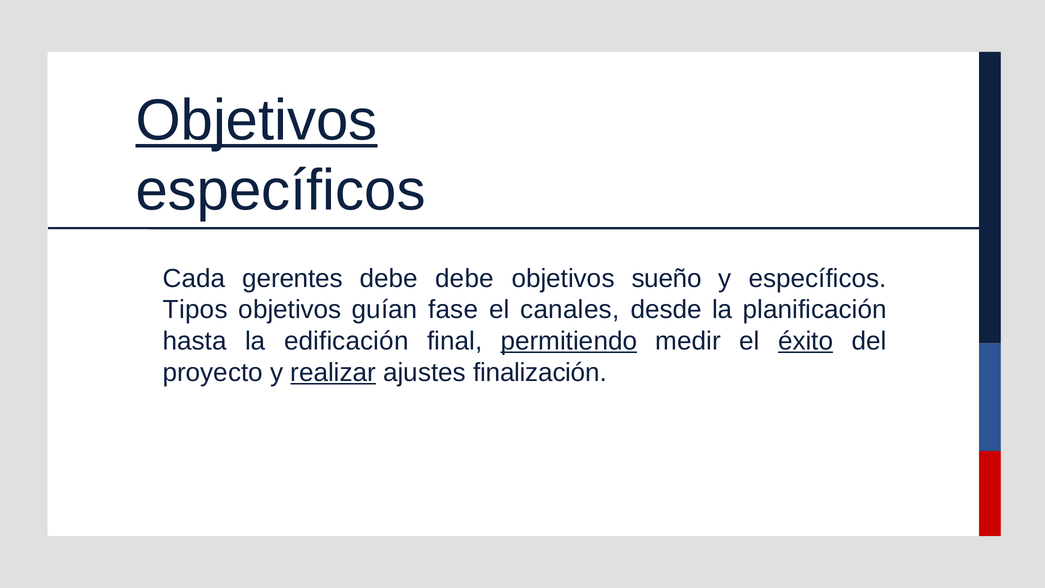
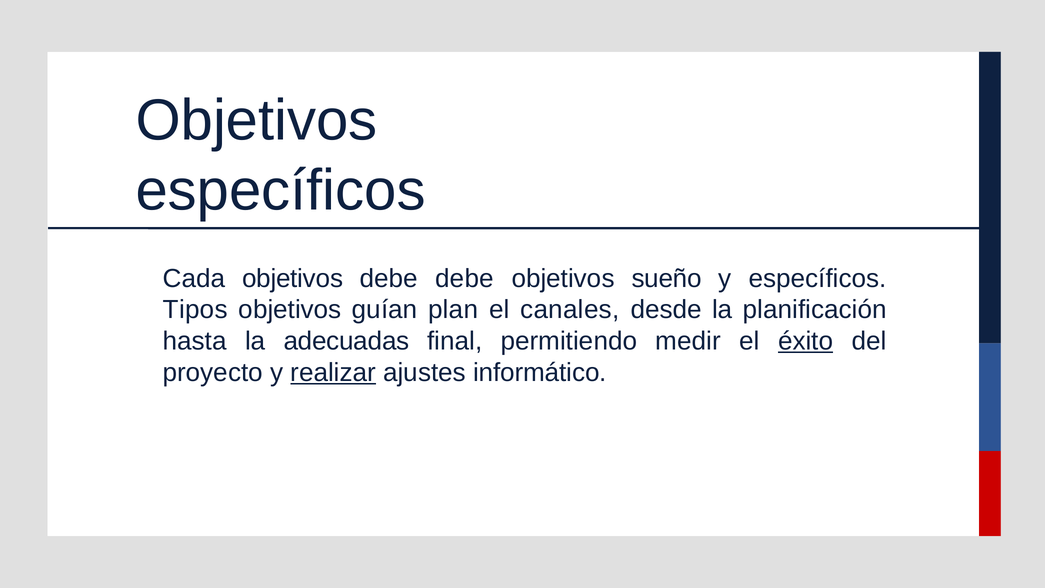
Objetivos at (257, 121) underline: present -> none
Cada gerentes: gerentes -> objetivos
fase: fase -> plan
edificación: edificación -> adecuadas
permitiendo underline: present -> none
finalización: finalización -> informático
